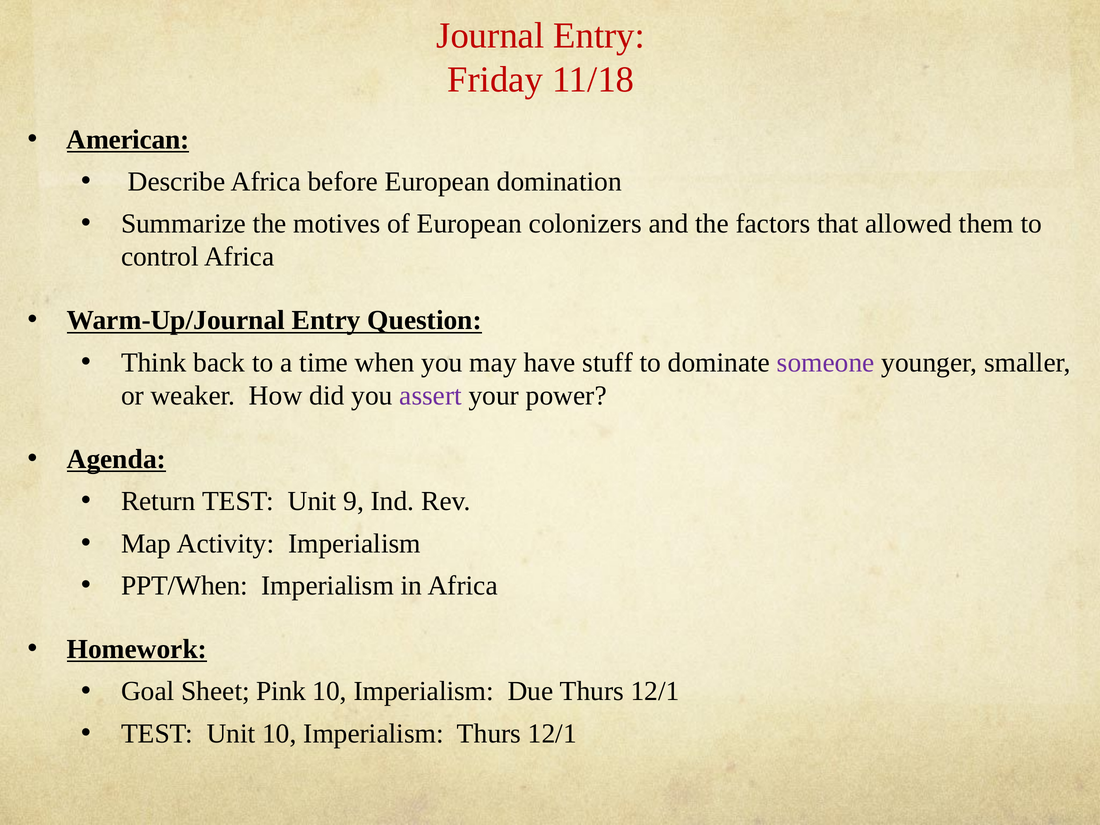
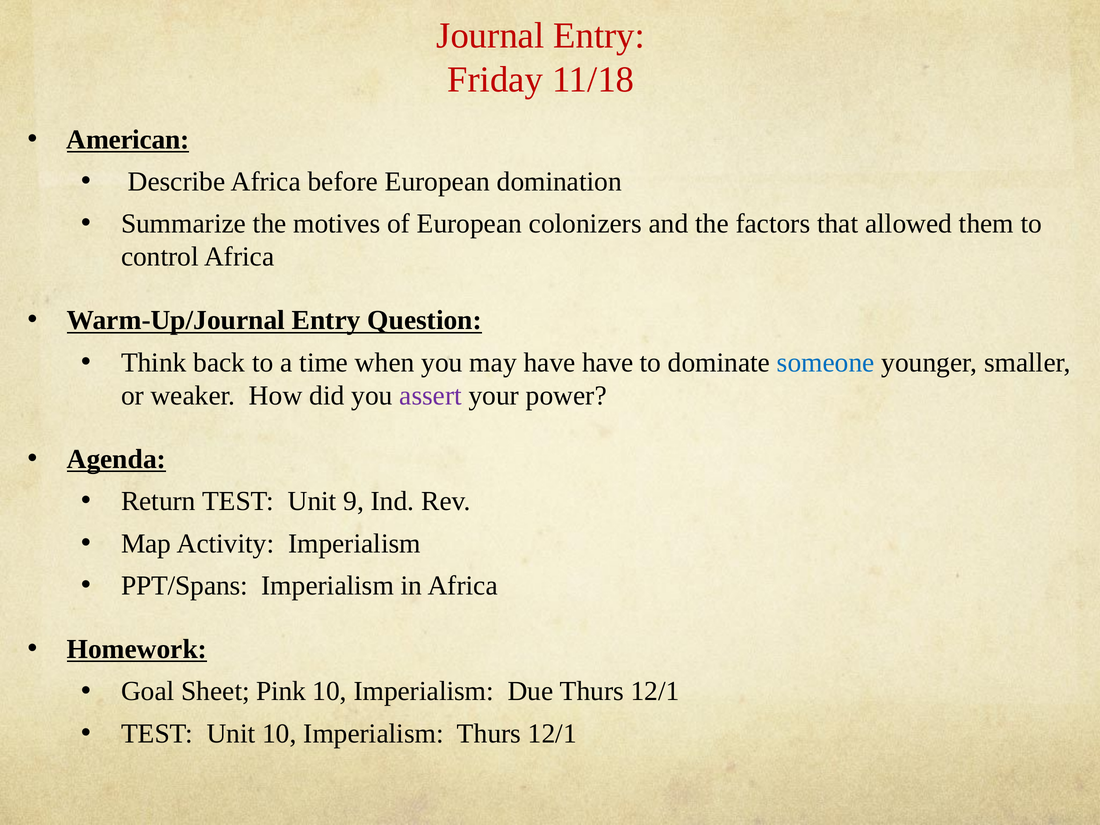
have stuff: stuff -> have
someone colour: purple -> blue
PPT/When: PPT/When -> PPT/Spans
